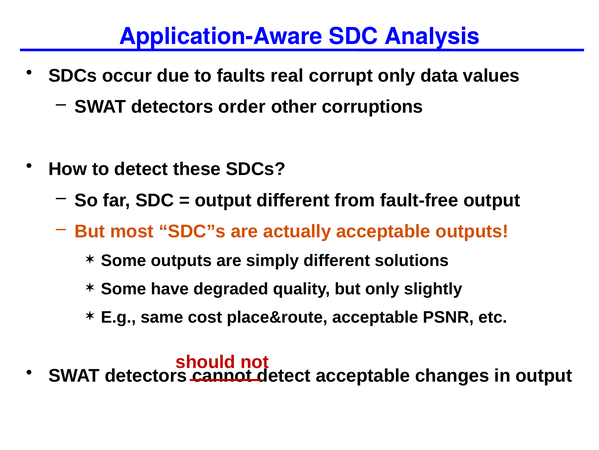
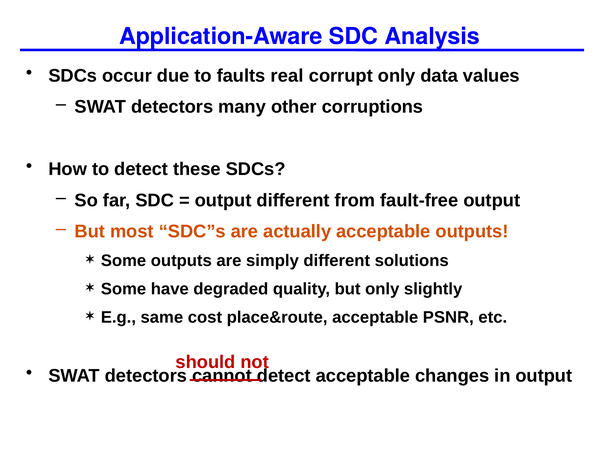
order: order -> many
